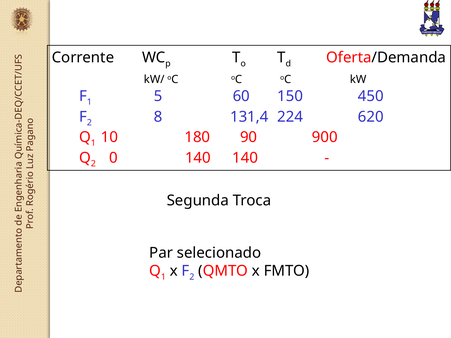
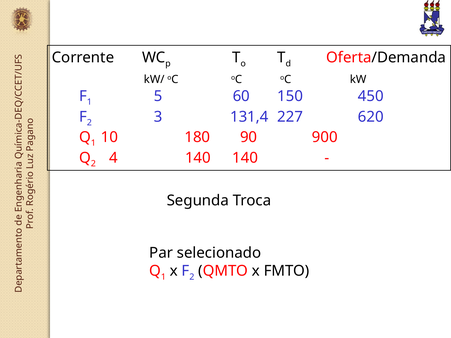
8: 8 -> 3
224: 224 -> 227
0: 0 -> 4
